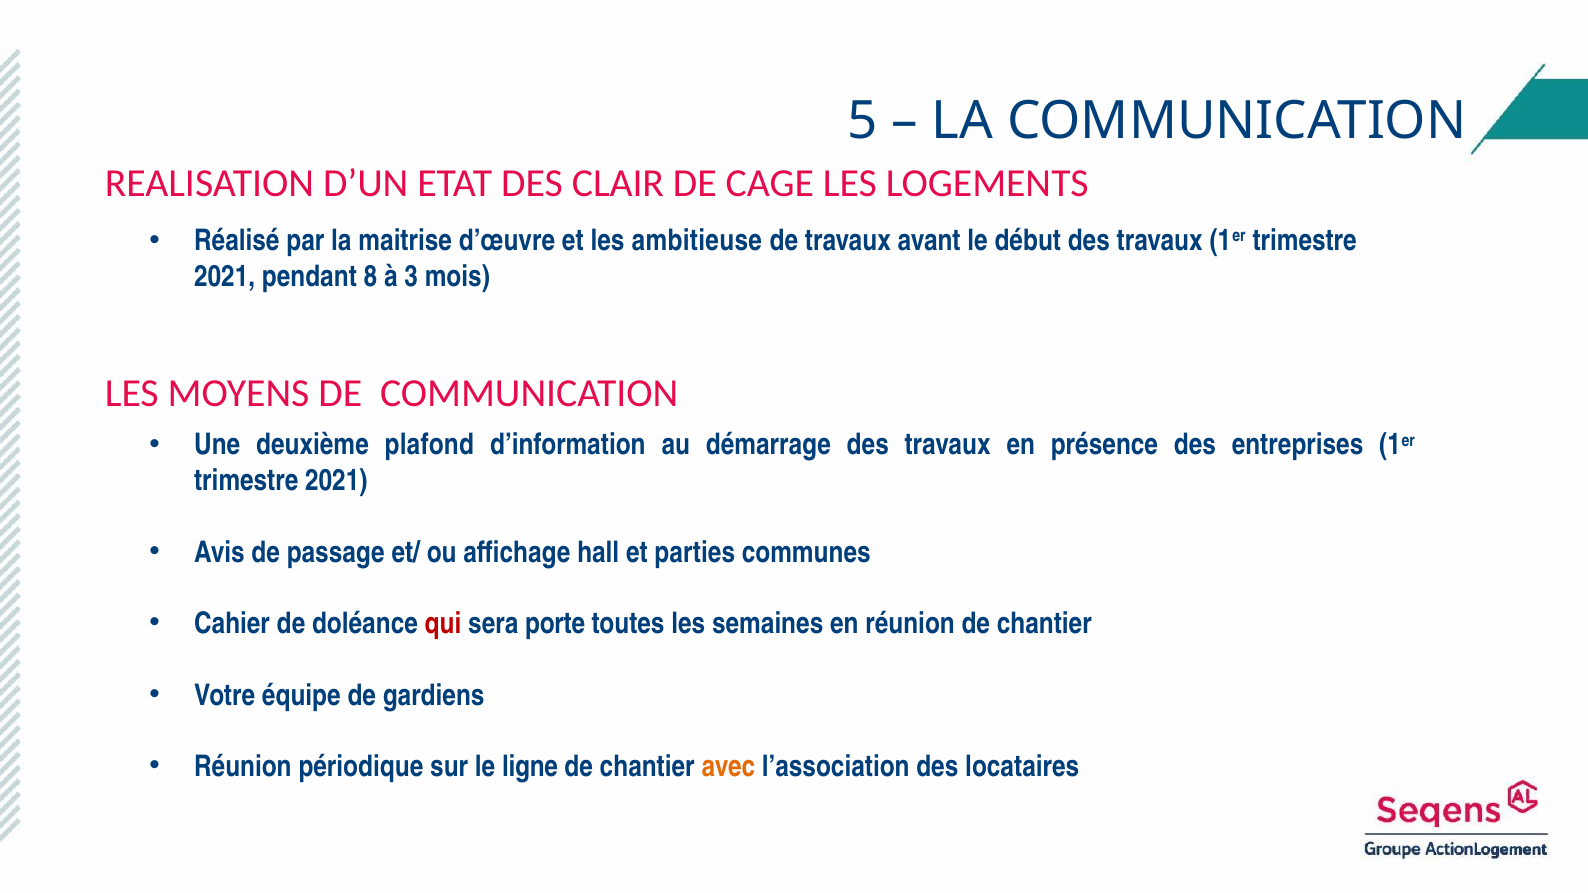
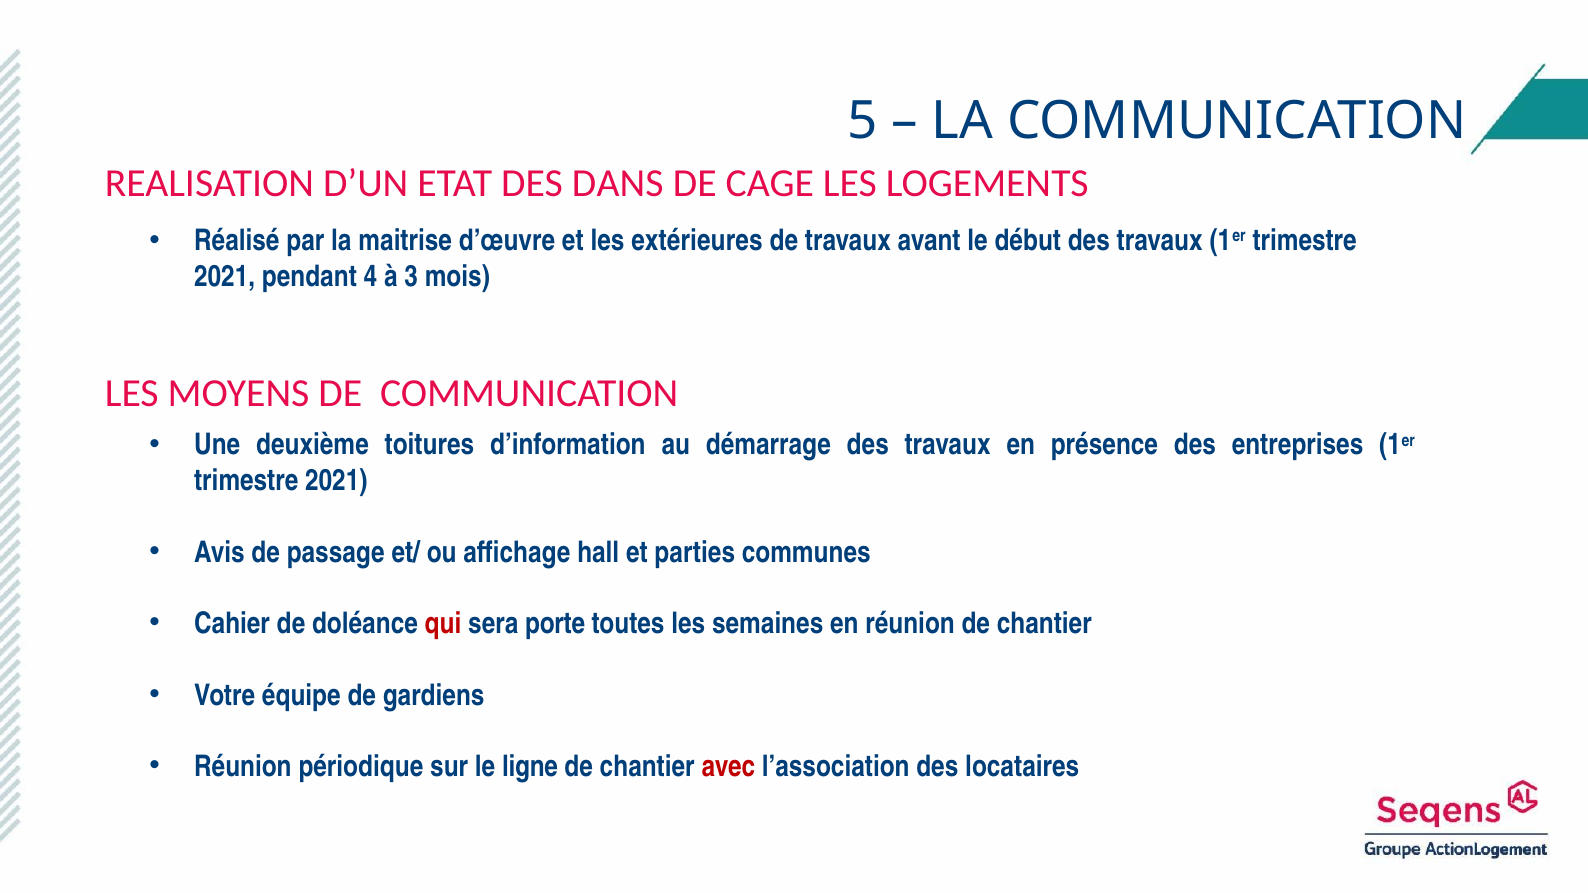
CLAIR: CLAIR -> DANS
ambitieuse: ambitieuse -> extérieures
8: 8 -> 4
plafond: plafond -> toitures
avec colour: orange -> red
